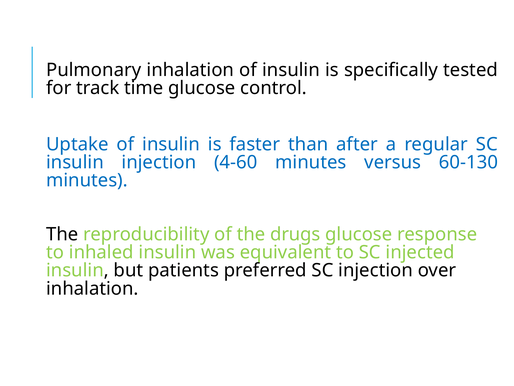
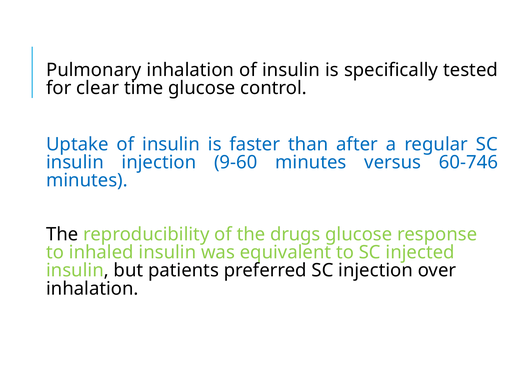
track: track -> clear
4-60: 4-60 -> 9-60
60-130: 60-130 -> 60-746
